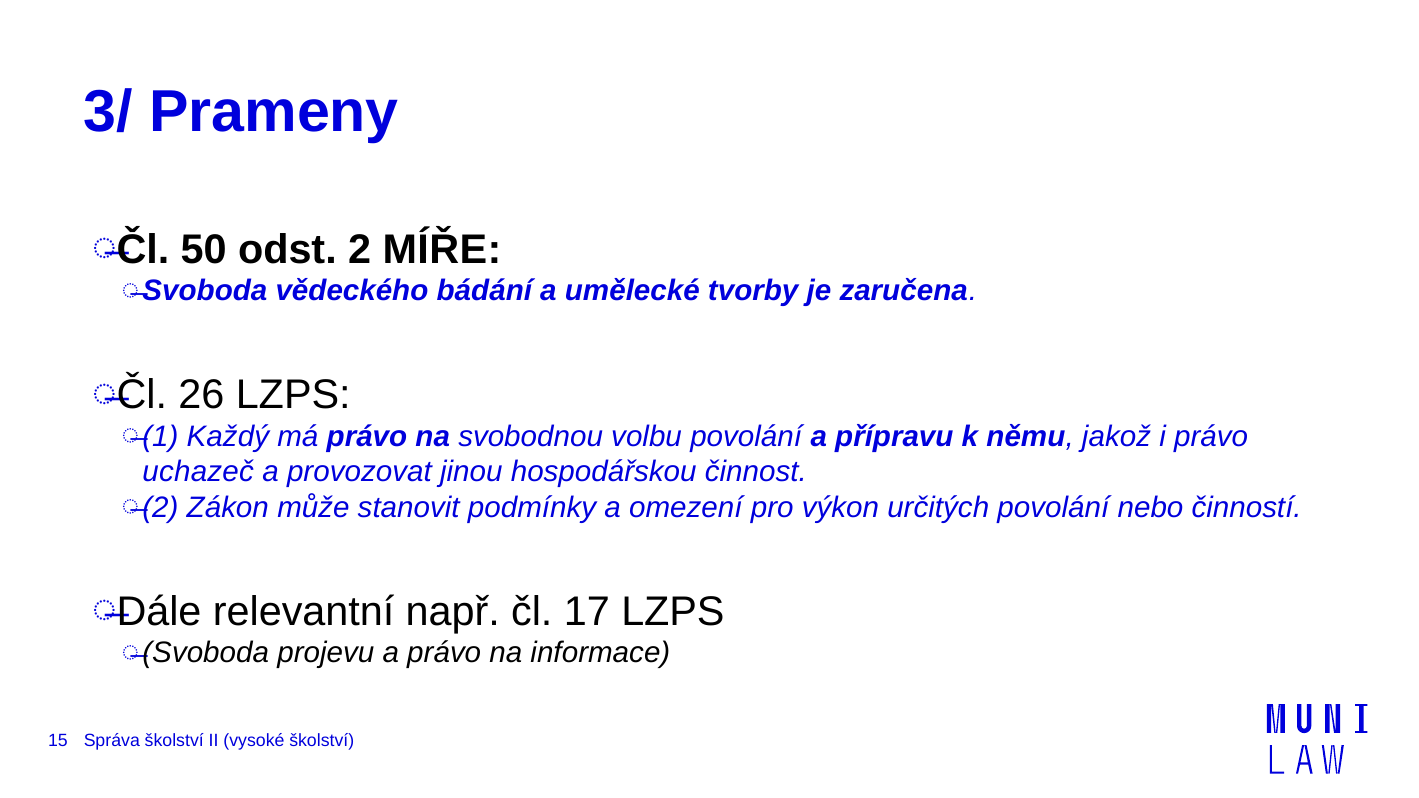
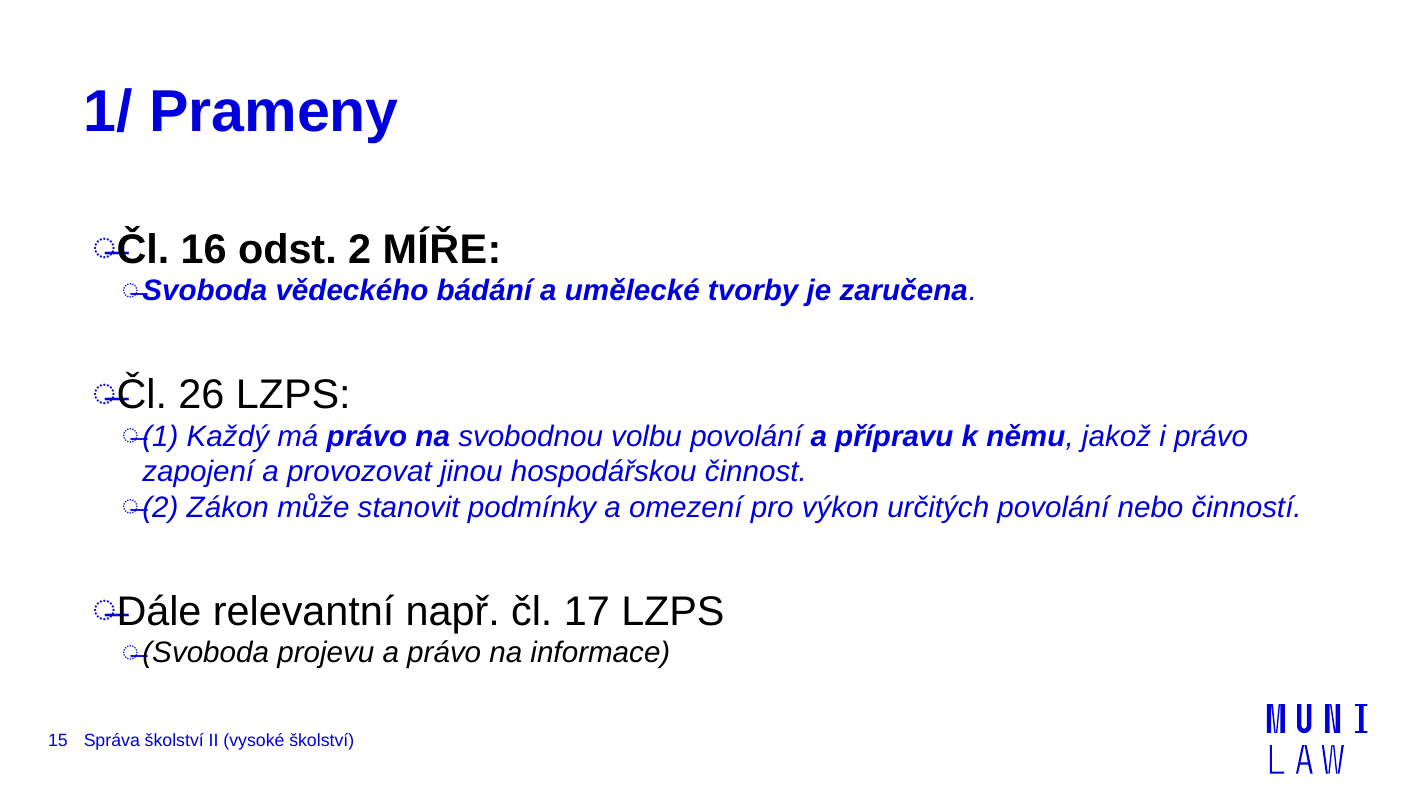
3/: 3/ -> 1/
50: 50 -> 16
uchazeč: uchazeč -> zapojení
